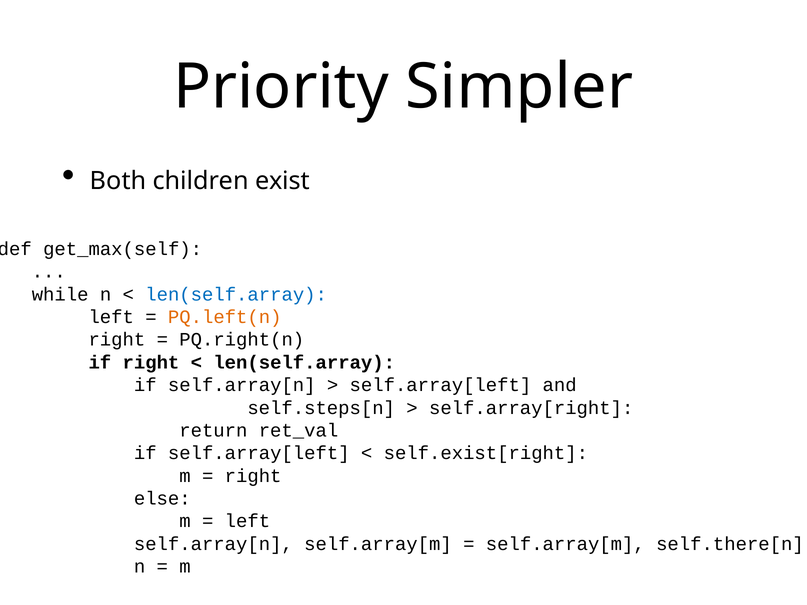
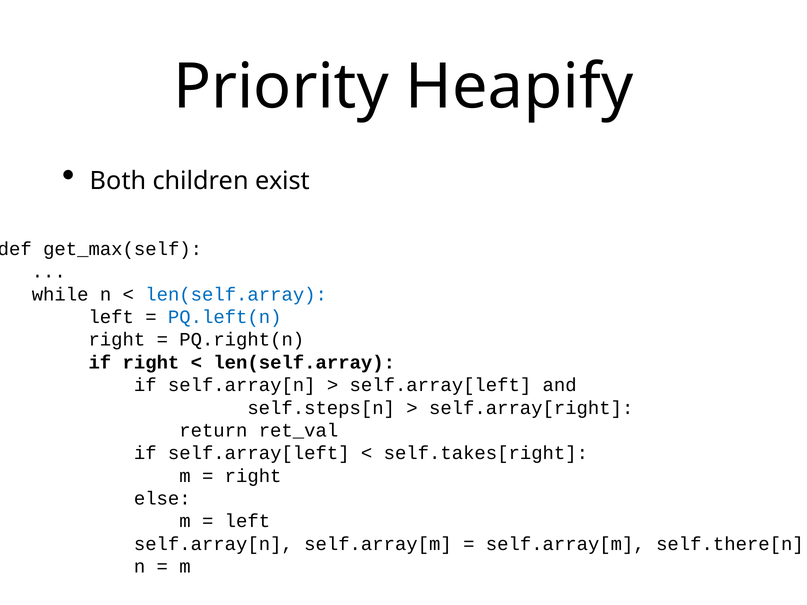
Simpler: Simpler -> Heapify
PQ.left(n colour: orange -> blue
self.exist[right: self.exist[right -> self.takes[right
